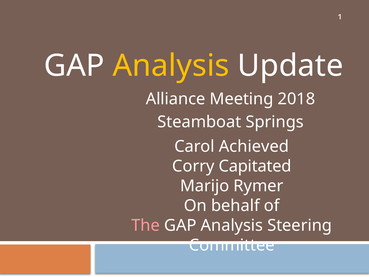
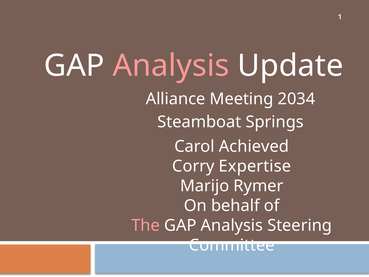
Analysis at (171, 66) colour: yellow -> pink
2018: 2018 -> 2034
Capitated: Capitated -> Expertise
